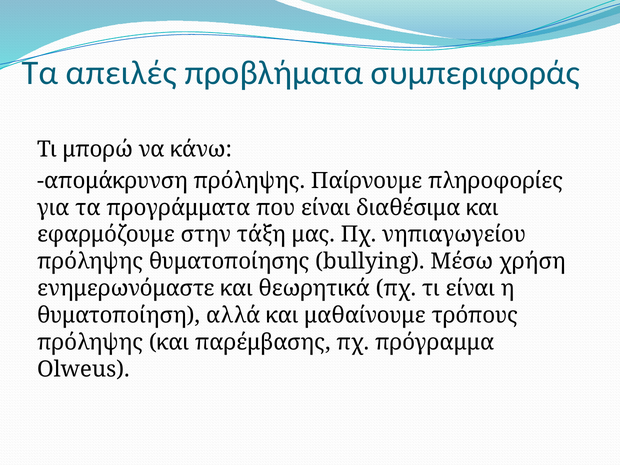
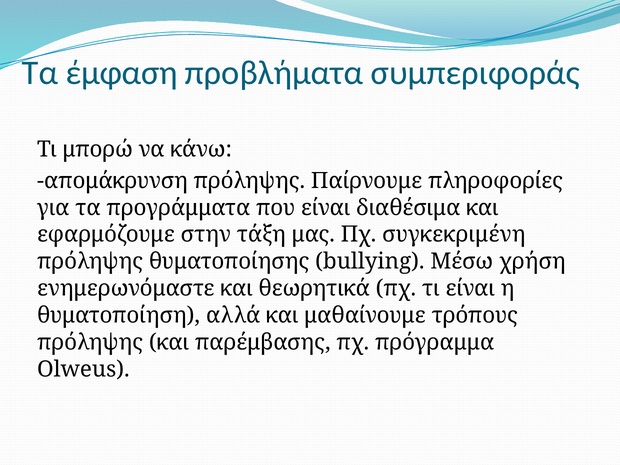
απειλές: απειλές -> έμφαση
νηπιαγωγείου: νηπιαγωγείου -> συγκεκριμένη
